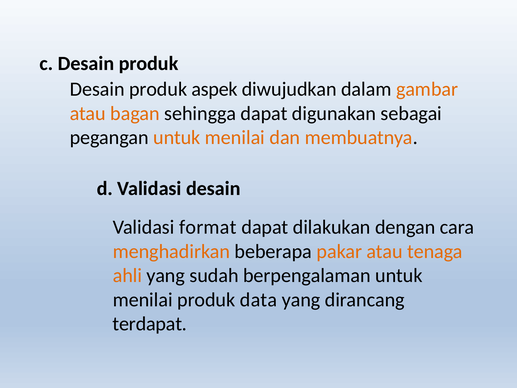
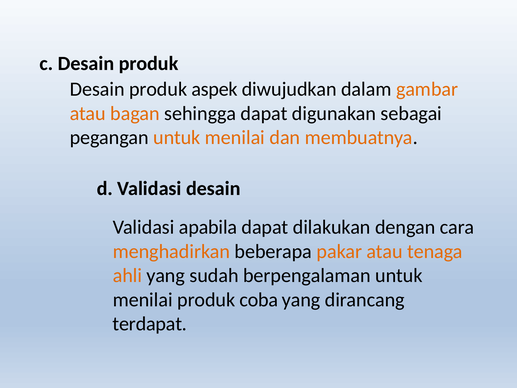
format: format -> apabila
data: data -> coba
